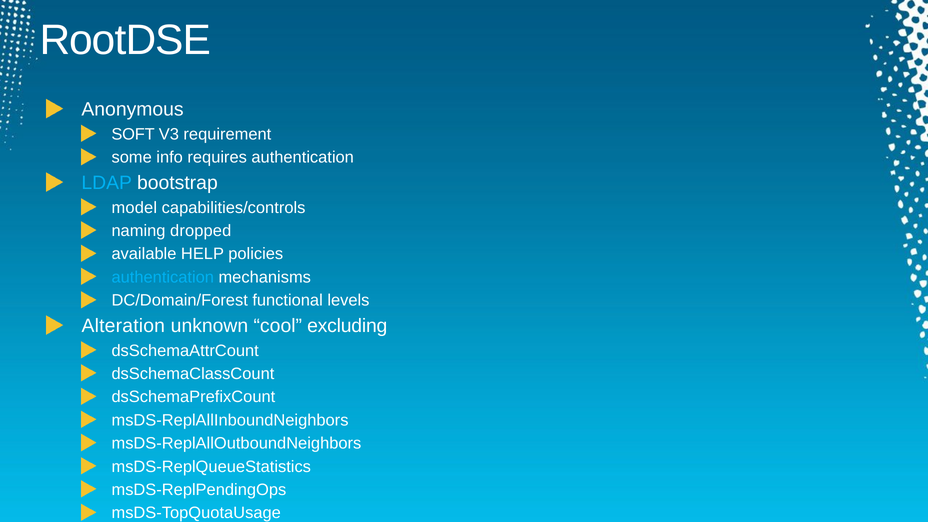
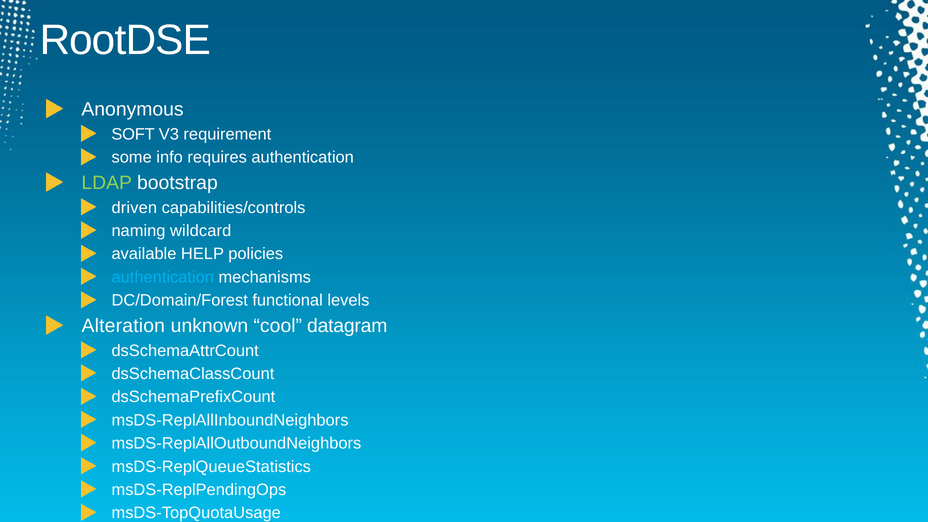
LDAP colour: light blue -> light green
model: model -> driven
dropped: dropped -> wildcard
excluding: excluding -> datagram
